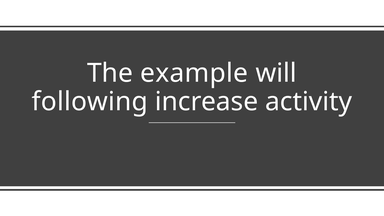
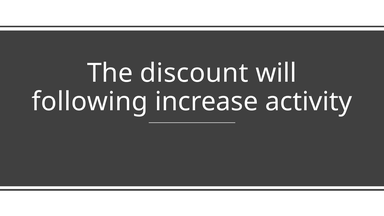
example: example -> discount
